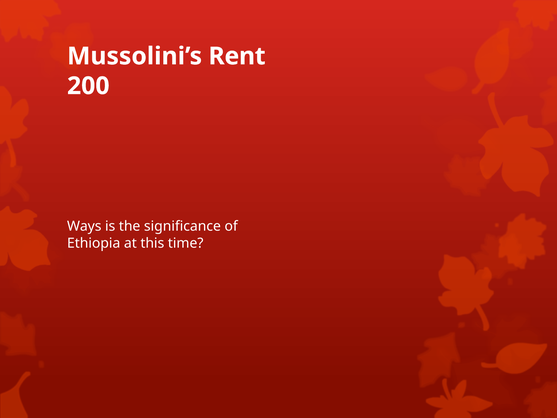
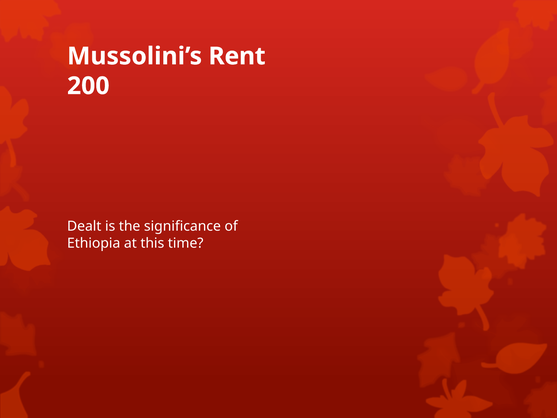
Ways: Ways -> Dealt
